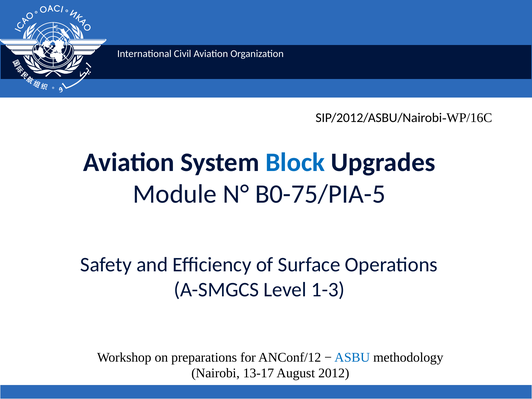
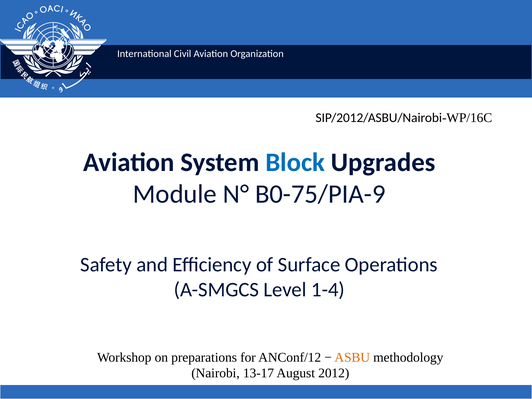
B0-75/PIA-5: B0-75/PIA-5 -> B0-75/PIA-9
1-3: 1-3 -> 1-4
ASBU colour: blue -> orange
